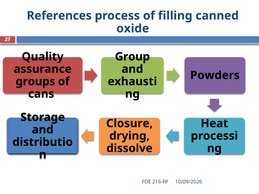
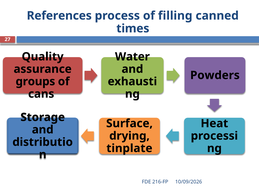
oxide: oxide -> times
Group: Group -> Water
Closure: Closure -> Surface
dissolve: dissolve -> tinplate
